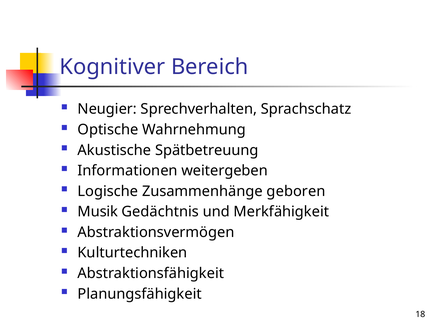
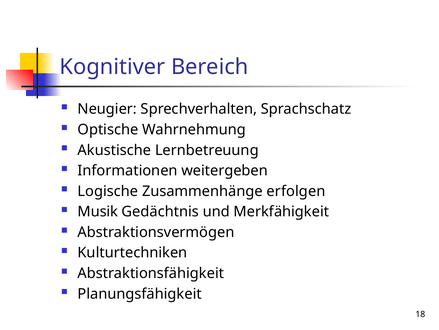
Spätbetreuung: Spätbetreuung -> Lernbetreuung
geboren: geboren -> erfolgen
